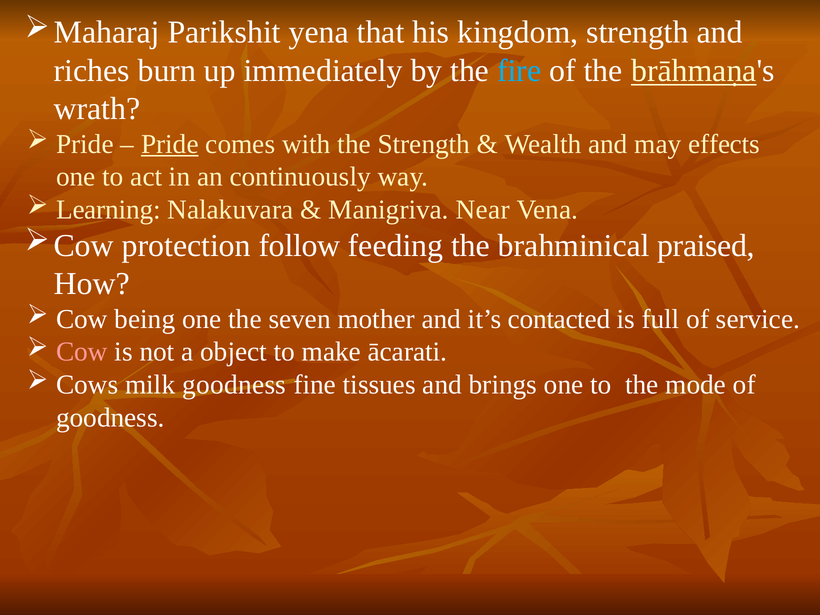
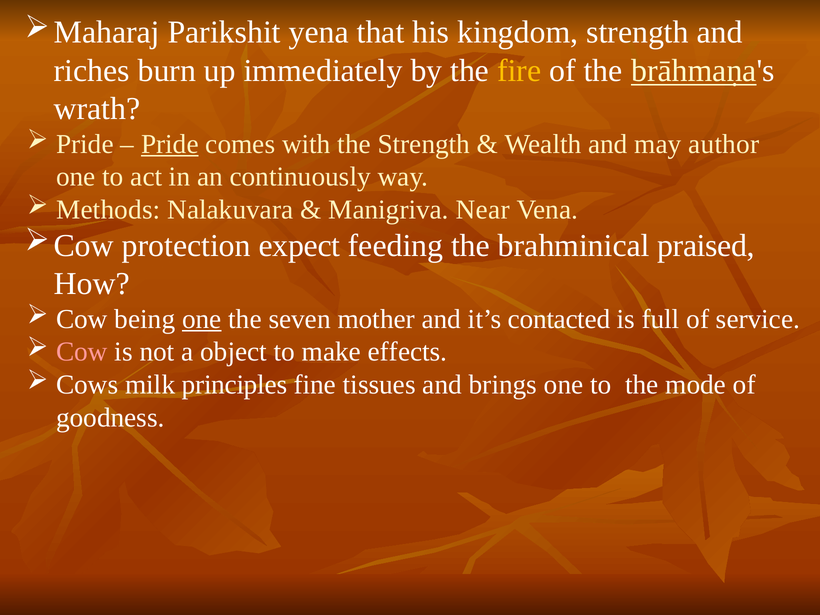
fire colour: light blue -> yellow
effects: effects -> author
Learning: Learning -> Methods
follow: follow -> expect
one at (202, 319) underline: none -> present
ācarati: ācarati -> effects
milk goodness: goodness -> principles
